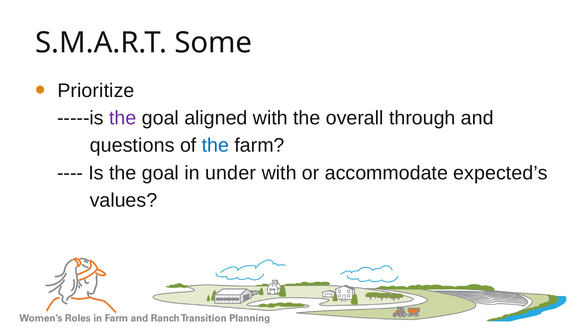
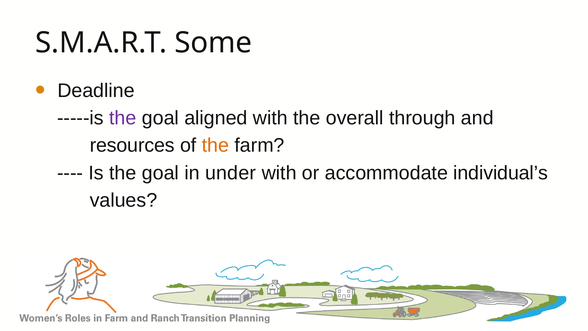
Prioritize: Prioritize -> Deadline
questions: questions -> resources
the at (215, 145) colour: blue -> orange
expected’s: expected’s -> individual’s
